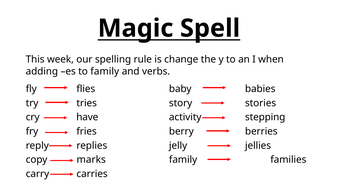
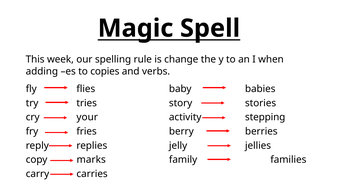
to family: family -> copies
have: have -> your
